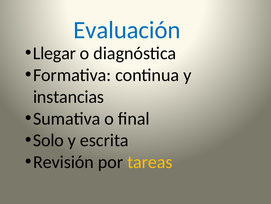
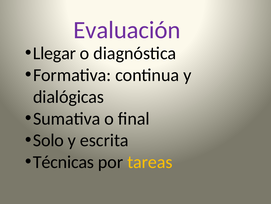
Evaluación colour: blue -> purple
instancias: instancias -> dialógicas
Revisión: Revisión -> Técnicas
